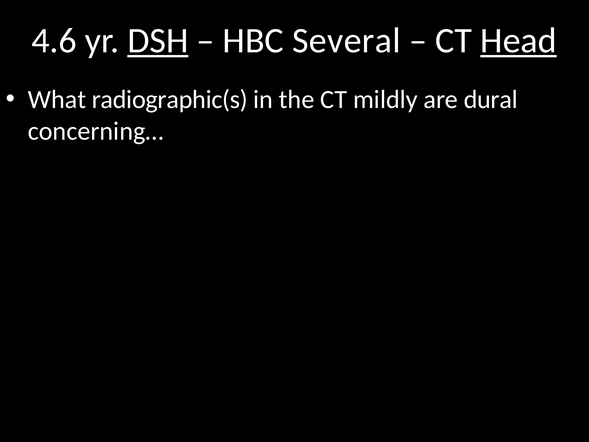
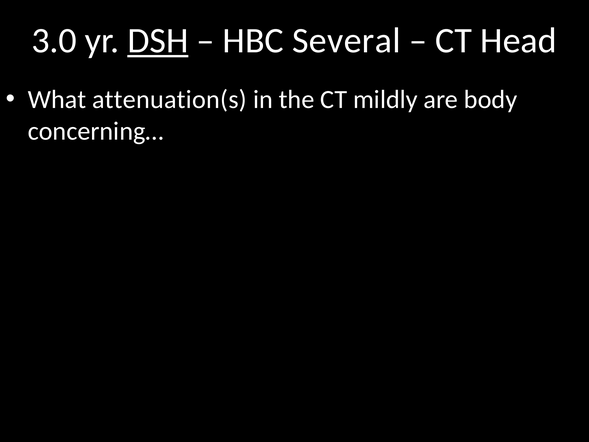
4.6: 4.6 -> 3.0
Head underline: present -> none
radiographic(s: radiographic(s -> attenuation(s
dural: dural -> body
